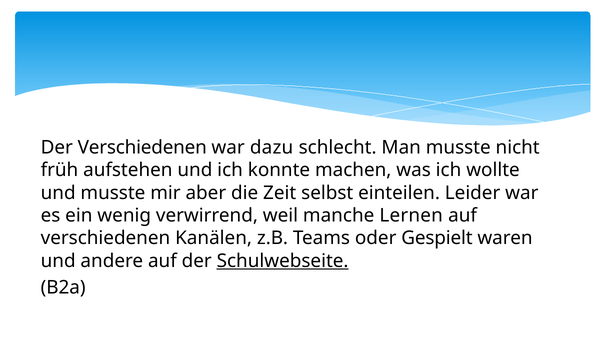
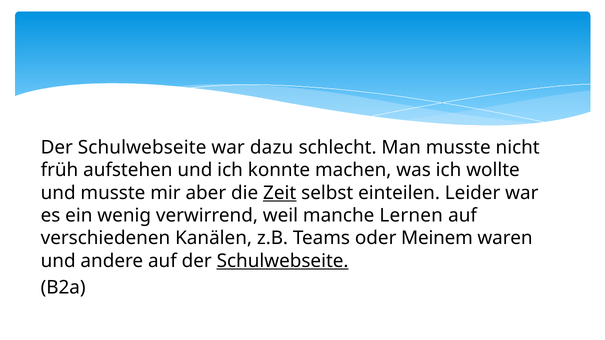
Verschiedenen at (142, 148): Verschiedenen -> Schulwebseite
Zeit underline: none -> present
Gespielt: Gespielt -> Meinem
